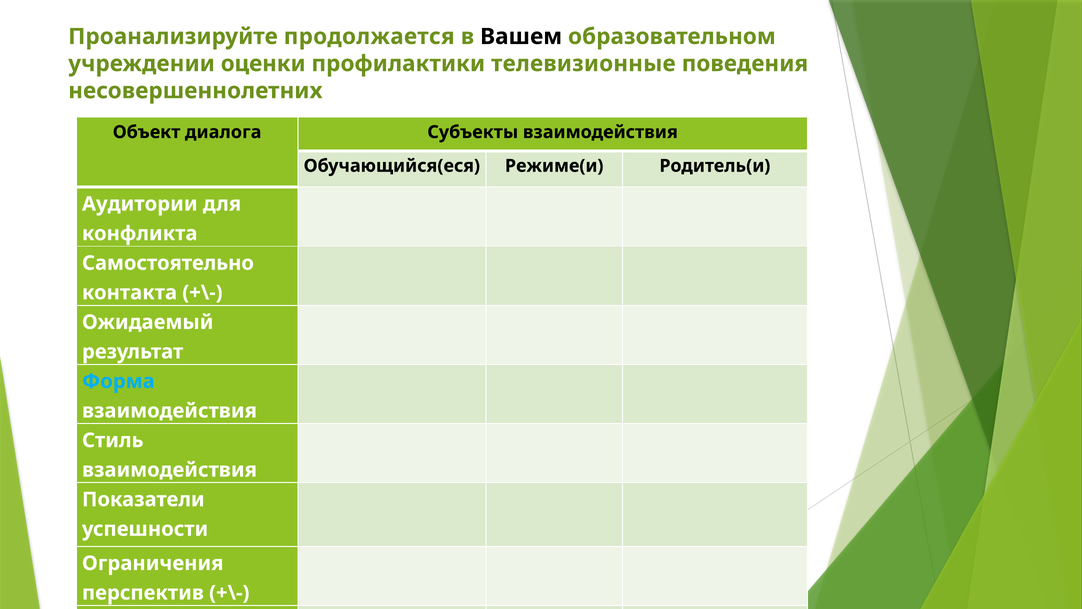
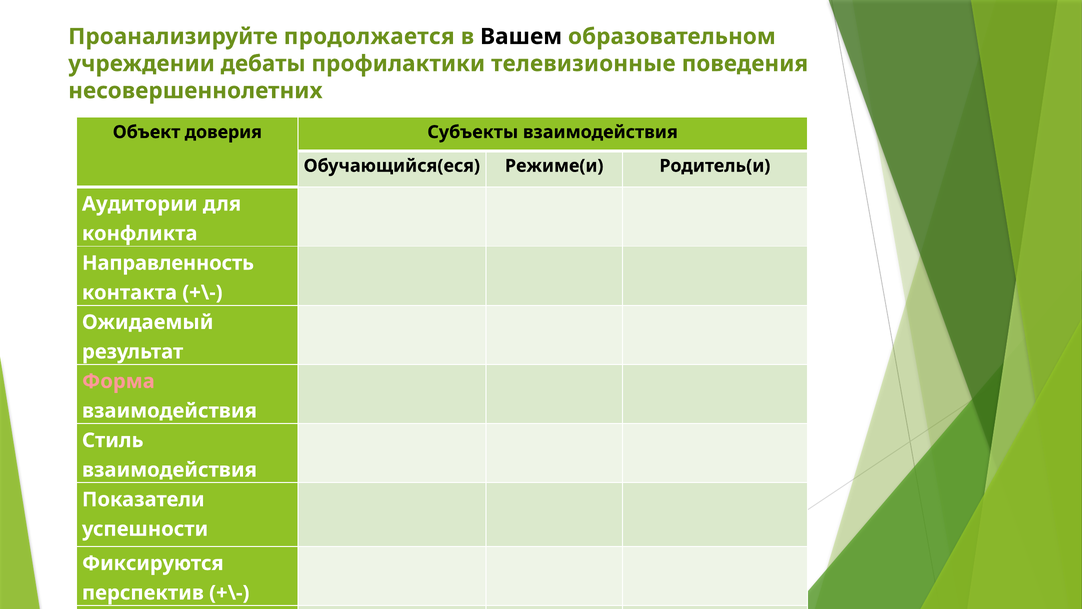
оценки: оценки -> дебаты
диалога: диалога -> доверия
Самостоятельно: Самостоятельно -> Направленность
Форма colour: light blue -> pink
Ограничения: Ограничения -> Фиксируются
